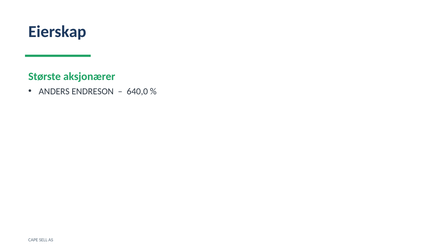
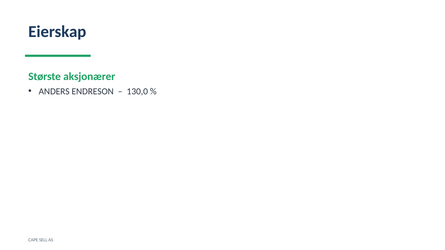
640,0: 640,0 -> 130,0
